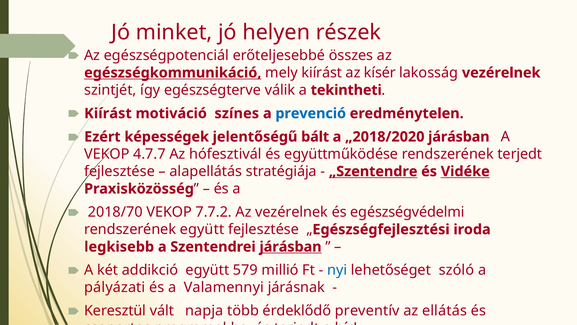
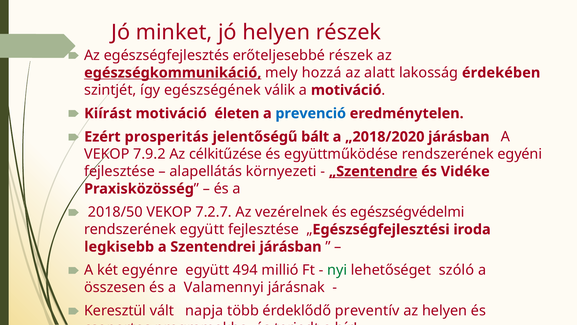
egészségpotenciál: egészségpotenciál -> egészségfejlesztés
erőteljesebbé összes: összes -> részek
mely kiírást: kiírást -> hozzá
kísér: kísér -> alatt
lakosság vezérelnek: vezérelnek -> érdekében
egészségterve: egészségterve -> egészségének
a tekintheti: tekintheti -> motiváció
színes: színes -> életen
képességek: képességek -> prosperitás
4.7.7: 4.7.7 -> 7.9.2
hófesztivál: hófesztivál -> célkitűzése
rendszerének terjedt: terjedt -> egyéni
stratégiája: stratégiája -> környezeti
Vidéke underline: present -> none
2018/70: 2018/70 -> 2018/50
7.7.2: 7.7.2 -> 7.2.7
járásban at (291, 246) underline: present -> none
addikció: addikció -> egyénre
579: 579 -> 494
nyi colour: blue -> green
pályázati: pályázati -> összesen
az ellátás: ellátás -> helyen
